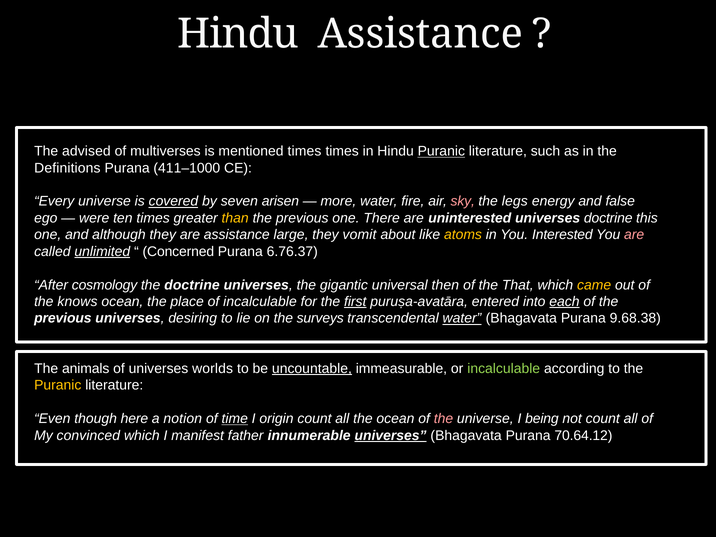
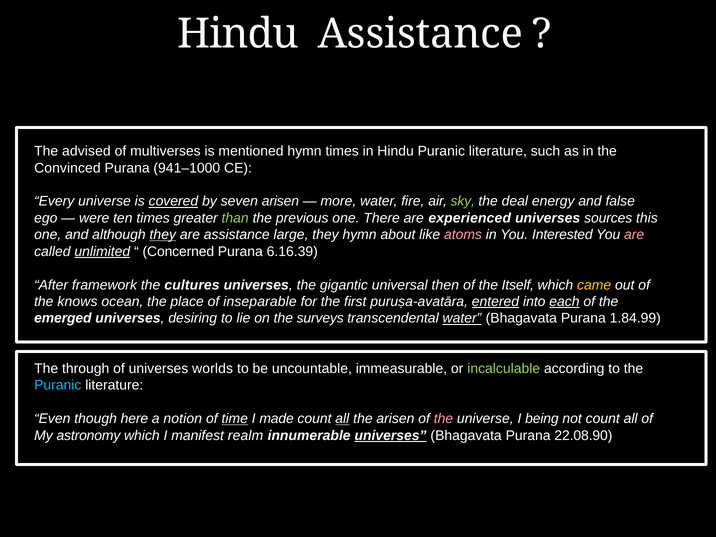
mentioned times: times -> hymn
Puranic at (441, 151) underline: present -> none
Definitions: Definitions -> Convinced
411–1000: 411–1000 -> 941–1000
sky colour: pink -> light green
legs: legs -> deal
than colour: yellow -> light green
uninterested: uninterested -> experienced
universes doctrine: doctrine -> sources
they at (163, 235) underline: none -> present
they vomit: vomit -> hymn
atoms colour: yellow -> pink
6.76.37: 6.76.37 -> 6.16.39
cosmology: cosmology -> framework
the doctrine: doctrine -> cultures
That: That -> Itself
of incalculable: incalculable -> inseparable
first underline: present -> none
entered underline: none -> present
previous at (63, 318): previous -> emerged
9.68.38: 9.68.38 -> 1.84.99
animals: animals -> through
uncountable underline: present -> none
Puranic at (58, 385) colour: yellow -> light blue
origin: origin -> made
all at (342, 419) underline: none -> present
the ocean: ocean -> arisen
convinced: convinced -> astronomy
father: father -> realm
70.64.12: 70.64.12 -> 22.08.90
